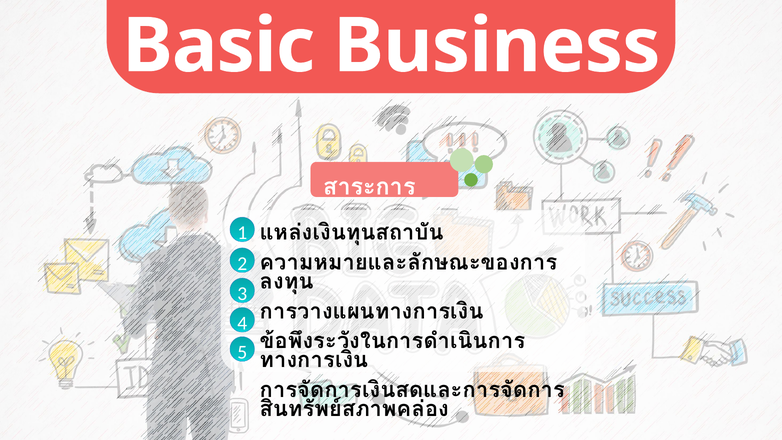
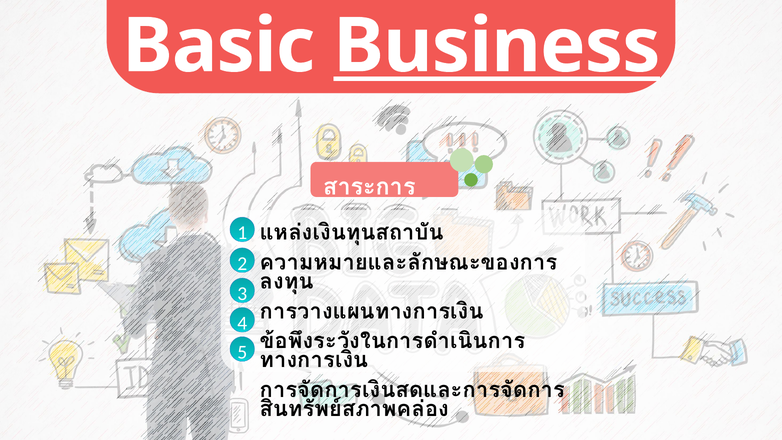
Business underline: none -> present
